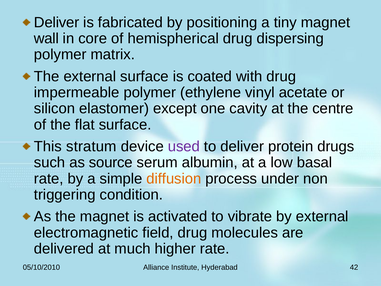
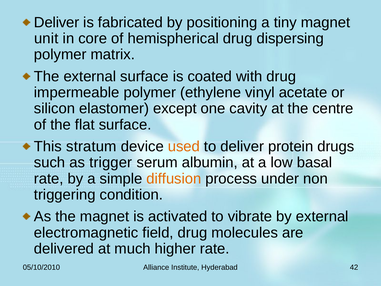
wall: wall -> unit
used colour: purple -> orange
source: source -> trigger
